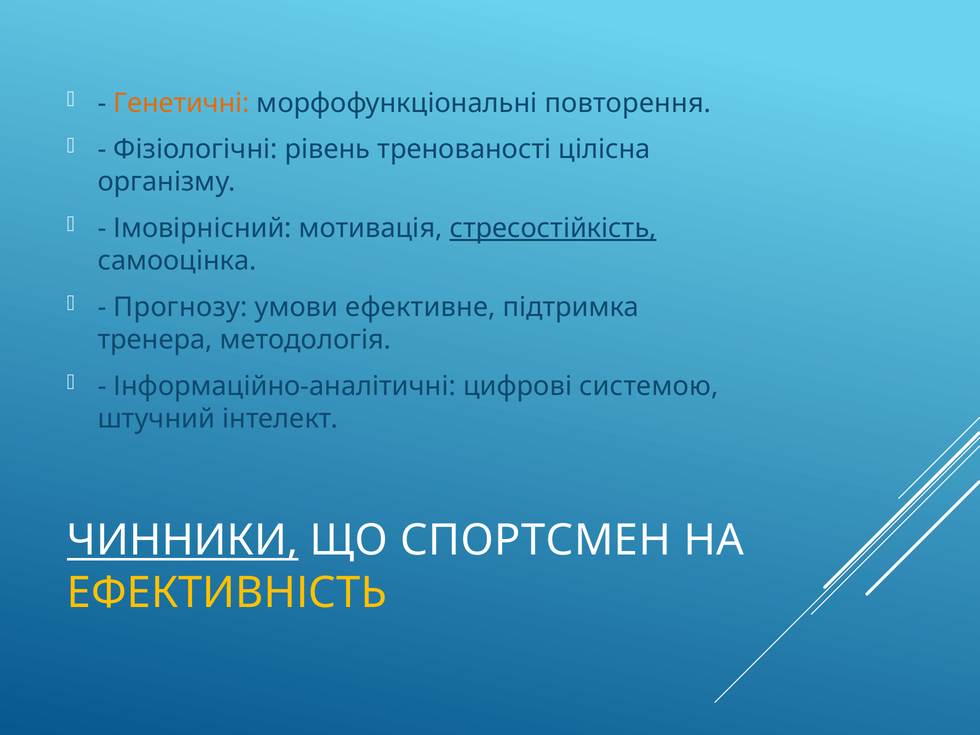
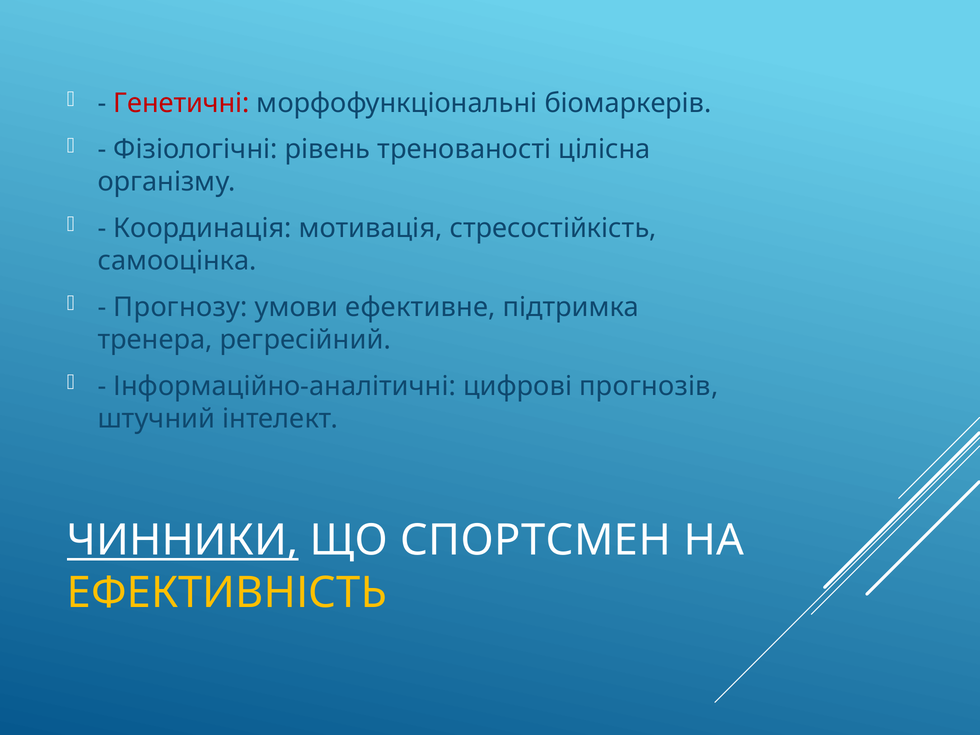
Генетичні colour: orange -> red
повторення: повторення -> біомаркерів
Імовірнісний: Імовірнісний -> Координація
стресостійкість underline: present -> none
методологія: методологія -> регресійний
системою: системою -> прогнозів
